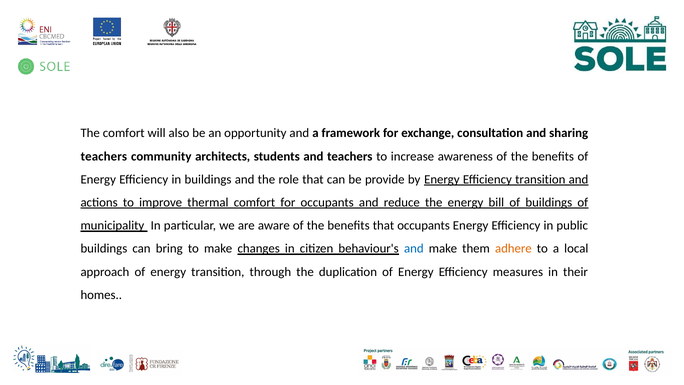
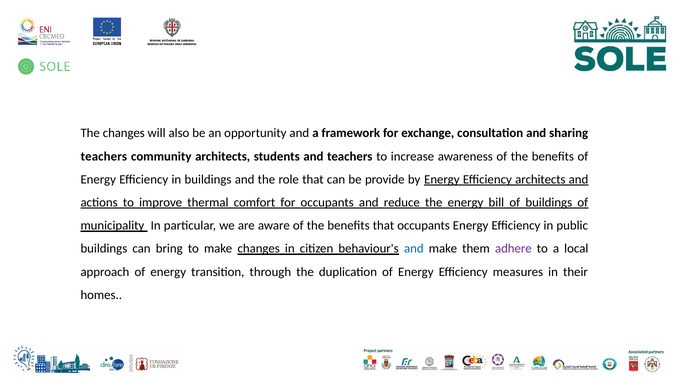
The comfort: comfort -> changes
Efficiency transition: transition -> architects
adhere colour: orange -> purple
